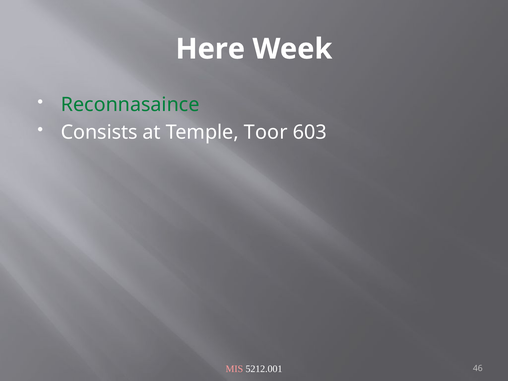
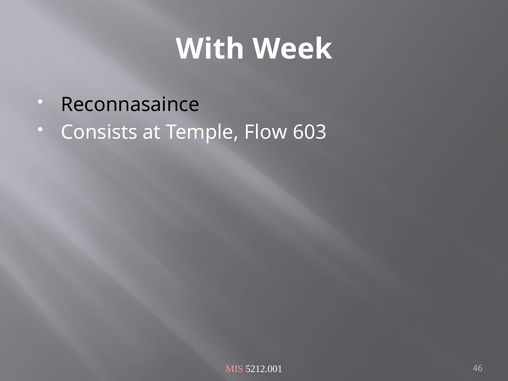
Here: Here -> With
Reconnasaince colour: green -> black
Toor: Toor -> Flow
